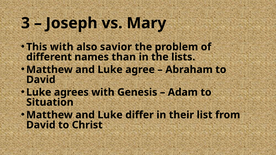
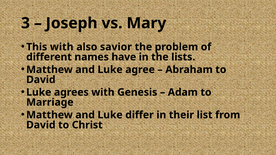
than: than -> have
Situation: Situation -> Marriage
